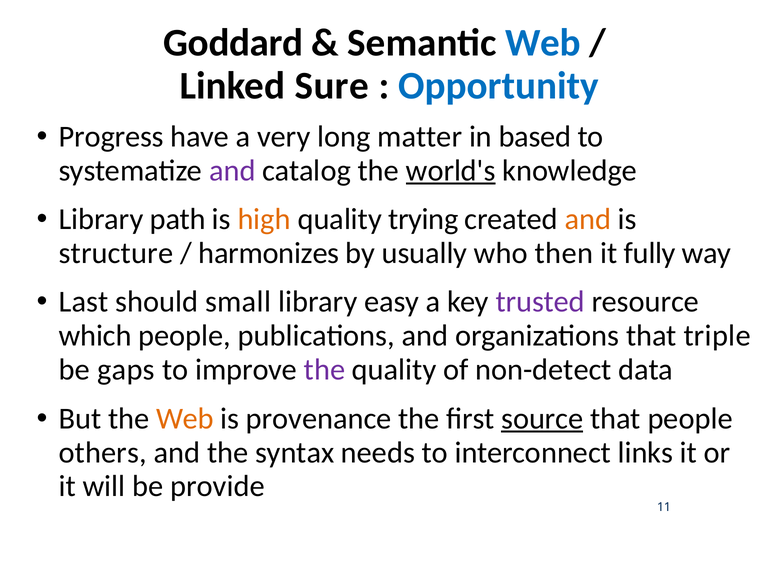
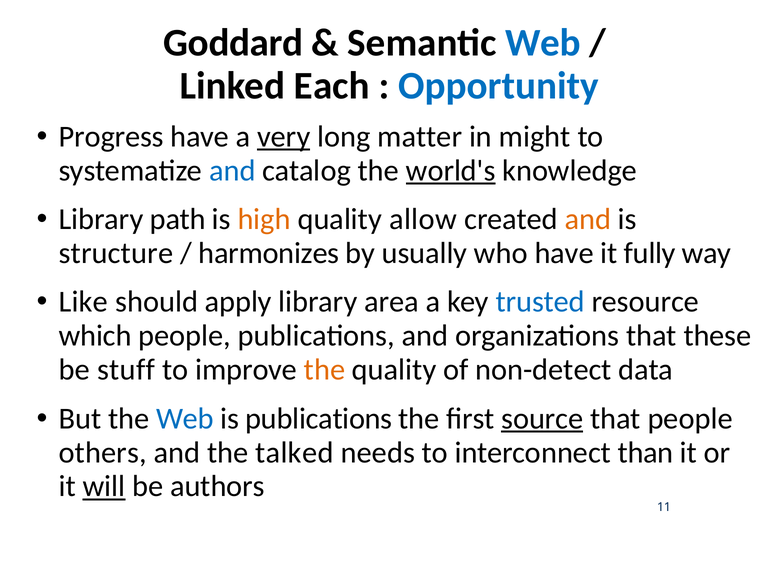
Sure: Sure -> Each
very underline: none -> present
based: based -> might
and at (232, 171) colour: purple -> blue
trying: trying -> allow
who then: then -> have
Last: Last -> Like
small: small -> apply
easy: easy -> area
trusted colour: purple -> blue
triple: triple -> these
gaps: gaps -> stuff
the at (324, 370) colour: purple -> orange
Web at (185, 419) colour: orange -> blue
is provenance: provenance -> publications
syntax: syntax -> talked
links: links -> than
will underline: none -> present
provide: provide -> authors
